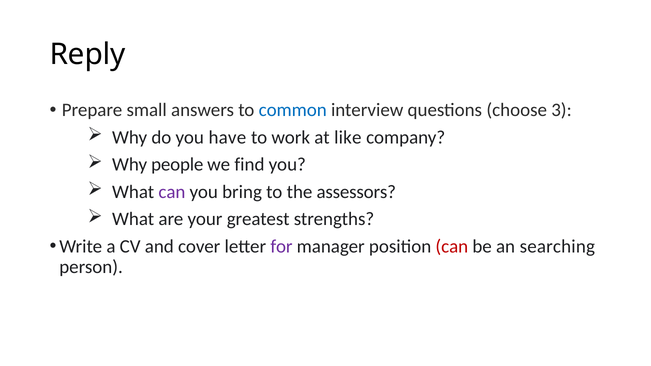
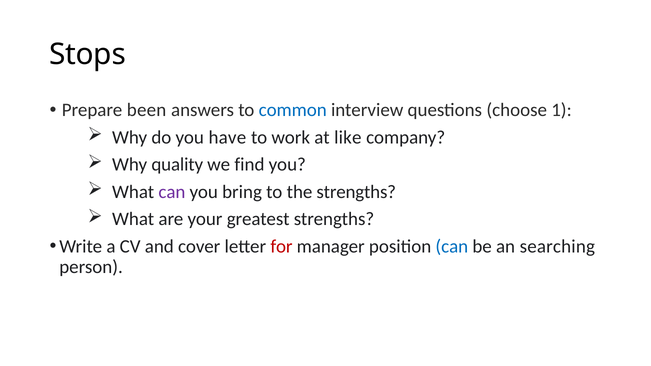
Reply: Reply -> Stops
small: small -> been
3: 3 -> 1
people: people -> quality
the assessors: assessors -> strengths
for colour: purple -> red
can at (452, 247) colour: red -> blue
